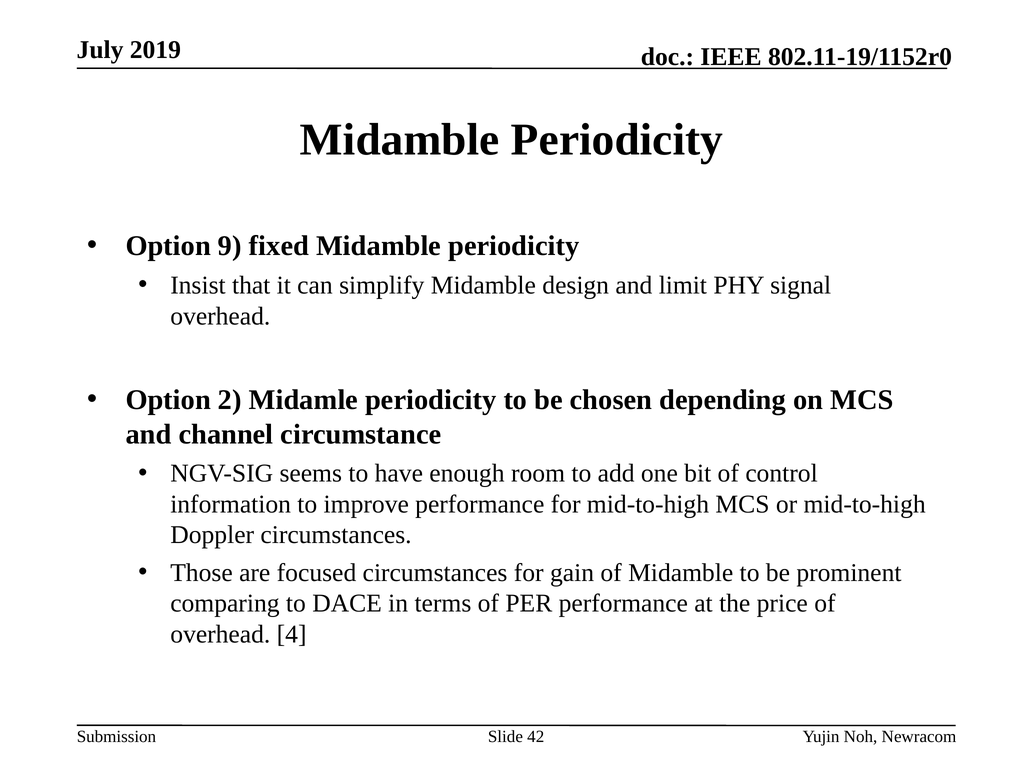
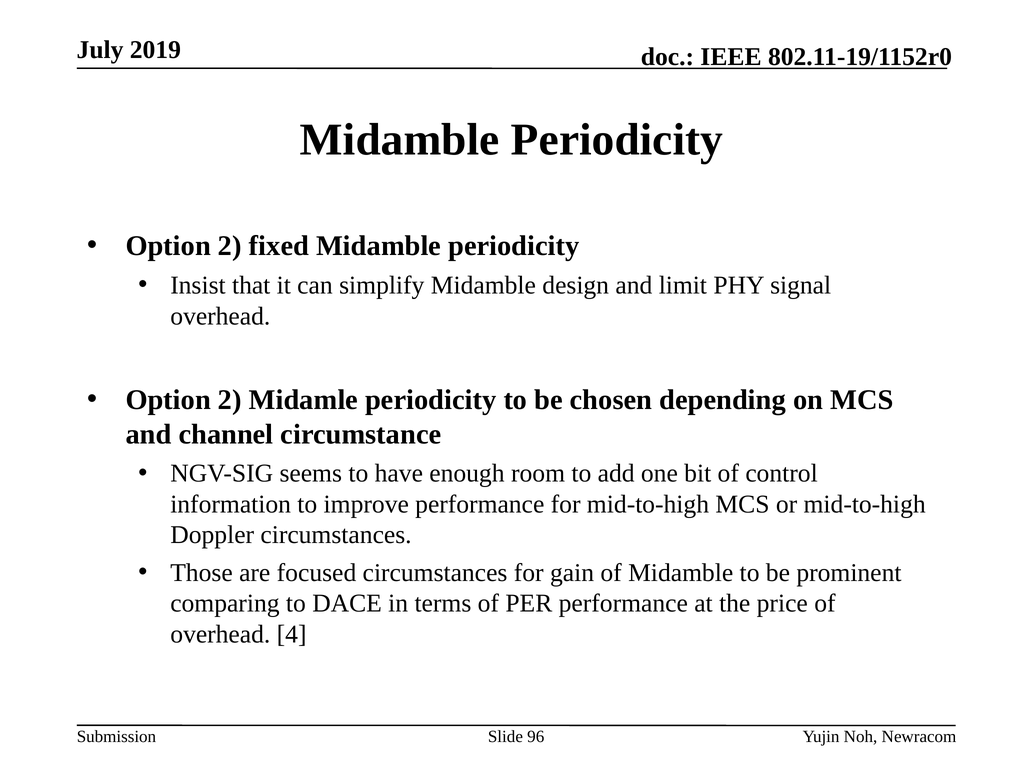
9 at (230, 246): 9 -> 2
42: 42 -> 96
